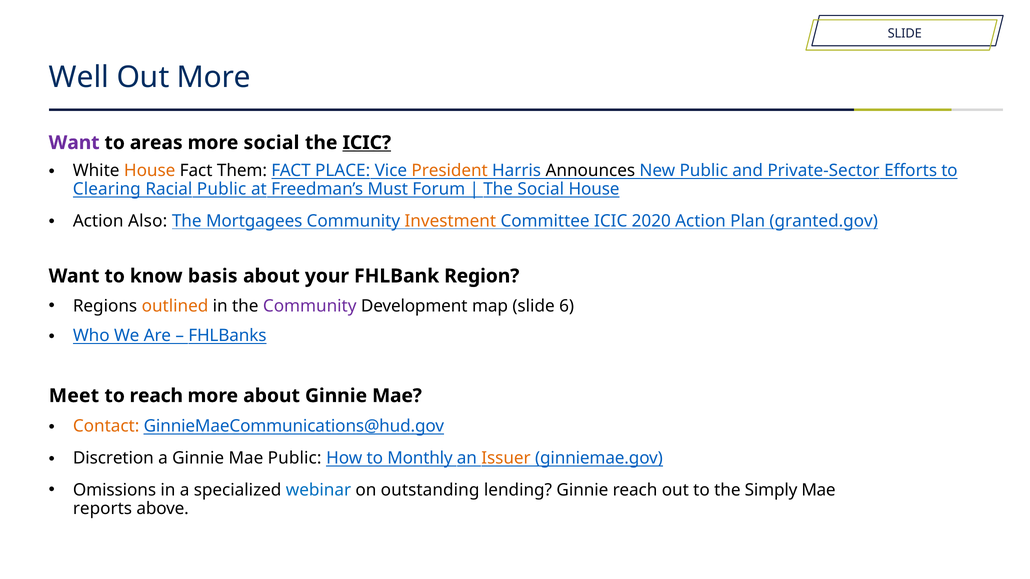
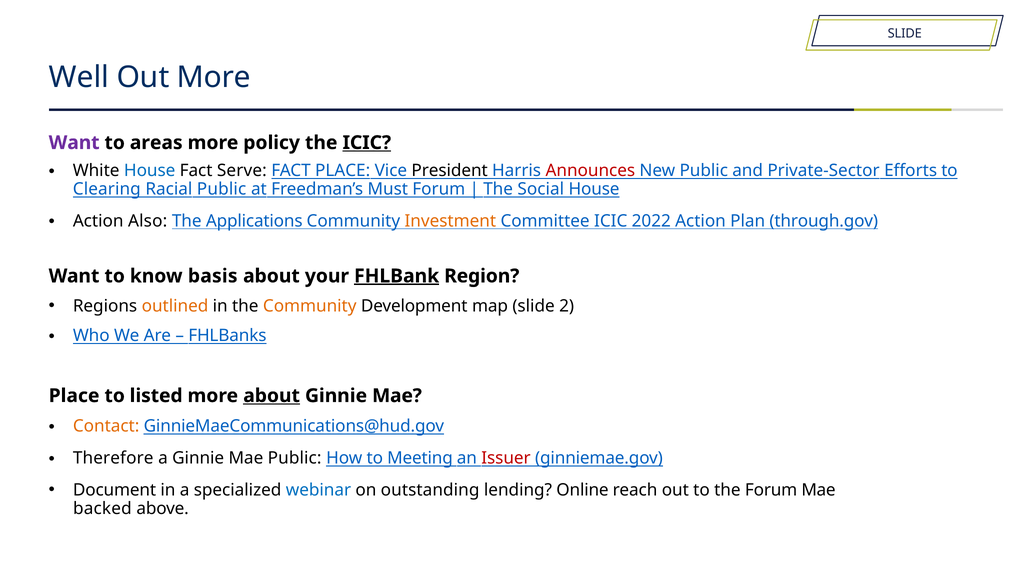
more social: social -> policy
House at (150, 171) colour: orange -> blue
Them: Them -> Serve
President colour: orange -> black
Announces colour: black -> red
Mortgagees: Mortgagees -> Applications
2020: 2020 -> 2022
granted.gov: granted.gov -> through.gov
FHLBank underline: none -> present
Community at (310, 306) colour: purple -> orange
6: 6 -> 2
Meet at (74, 396): Meet -> Place
to reach: reach -> listed
about at (272, 396) underline: none -> present
Discretion: Discretion -> Therefore
Monthly: Monthly -> Meeting
Issuer colour: orange -> red
Omissions: Omissions -> Document
lending Ginnie: Ginnie -> Online
the Simply: Simply -> Forum
reports: reports -> backed
